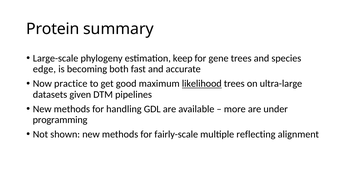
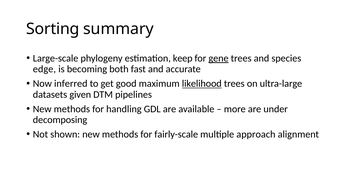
Protein: Protein -> Sorting
gene underline: none -> present
practice: practice -> inferred
programming: programming -> decomposing
reflecting: reflecting -> approach
